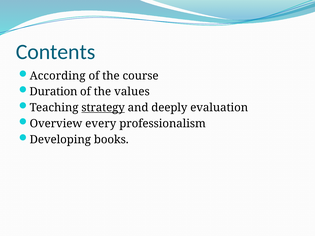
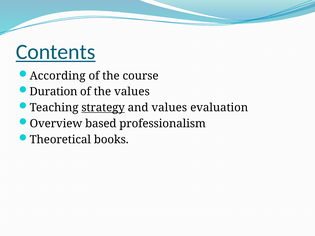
Contents underline: none -> present
and deeply: deeply -> values
every: every -> based
Developing: Developing -> Theoretical
